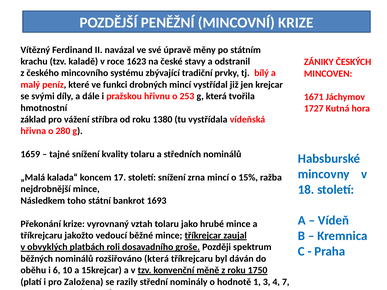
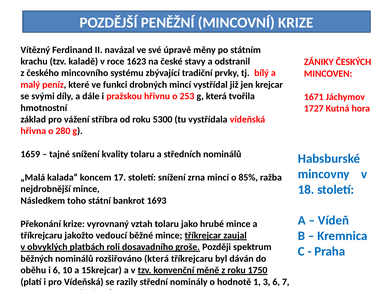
1380: 1380 -> 5300
15%: 15% -> 85%
pro Založena: Založena -> Vídeňská
3 4: 4 -> 6
